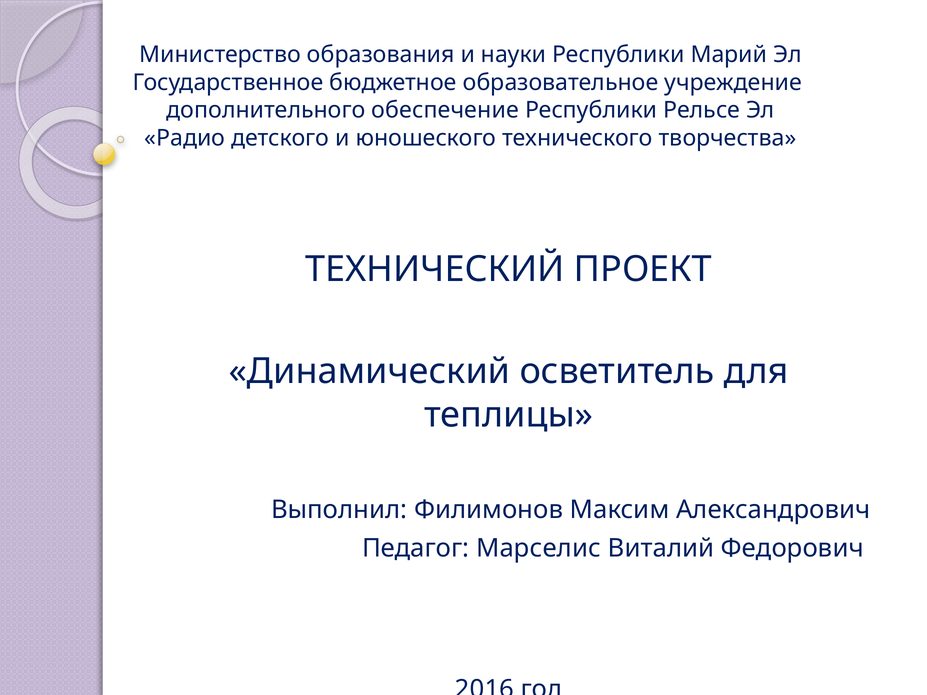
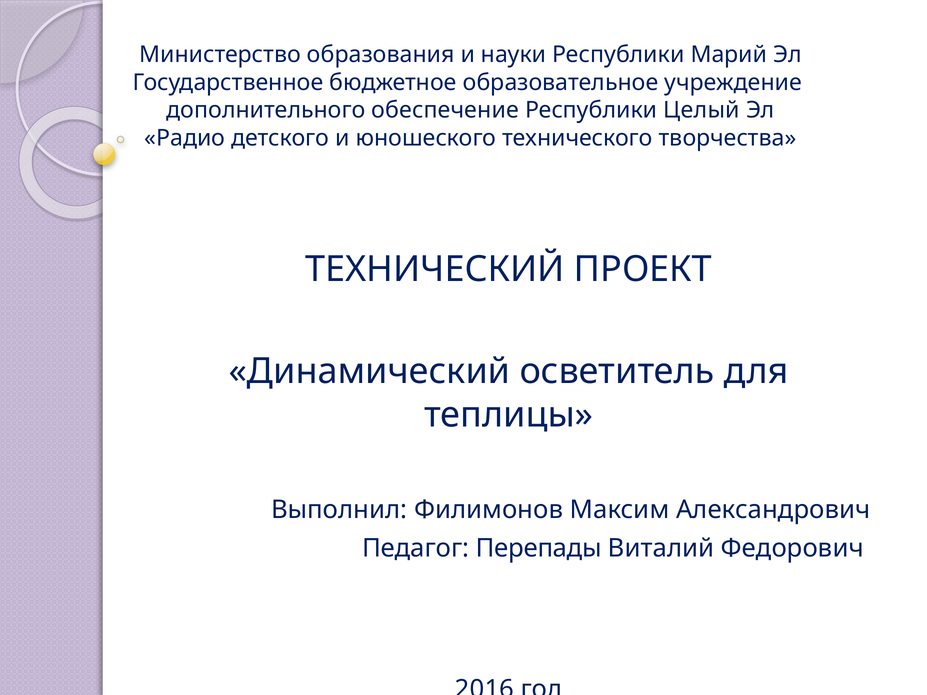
Рельсе: Рельсе -> Целый
Марселис: Марселис -> Перепады
